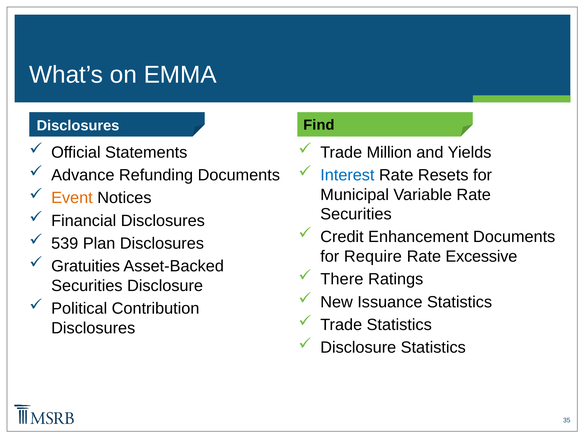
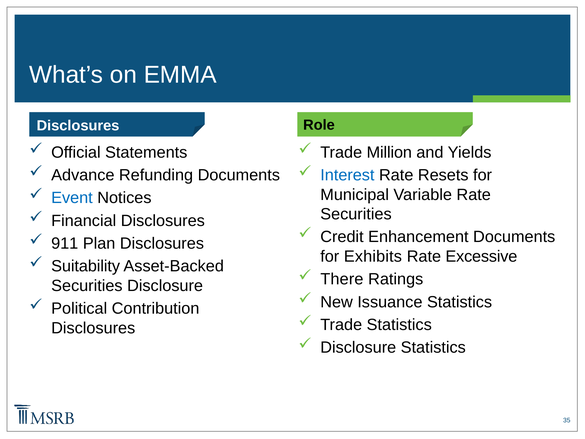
Find: Find -> Role
Event colour: orange -> blue
539: 539 -> 911
Require: Require -> Exhibits
Gratuities: Gratuities -> Suitability
